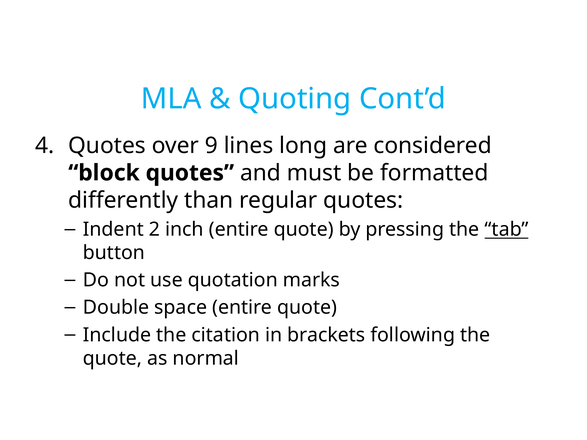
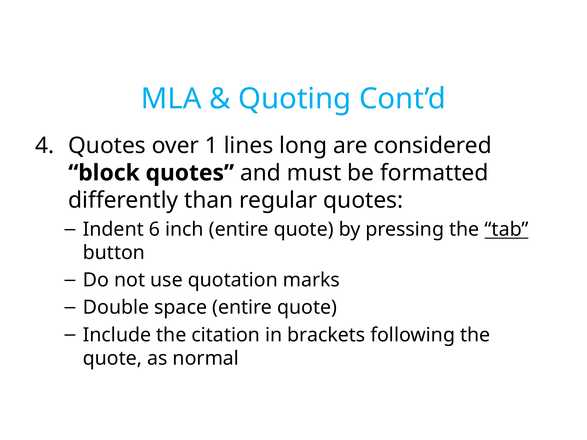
9: 9 -> 1
2: 2 -> 6
